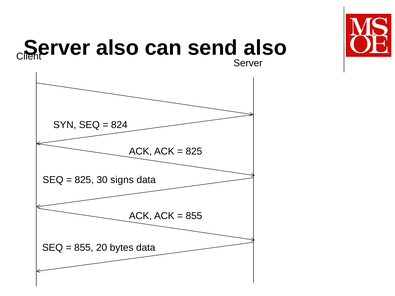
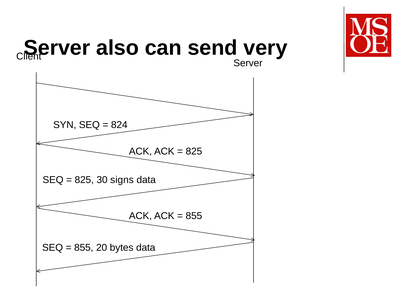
send also: also -> very
